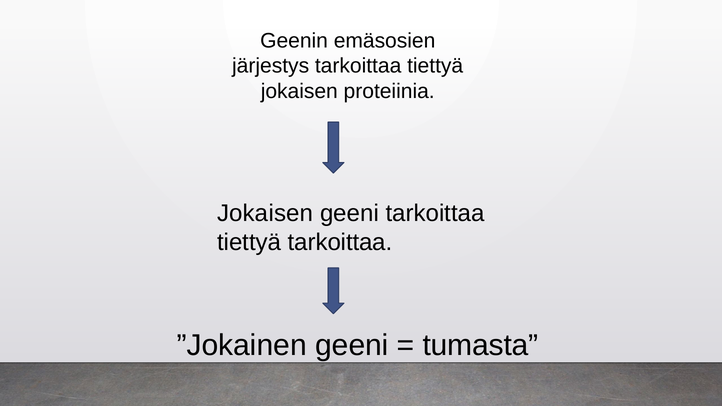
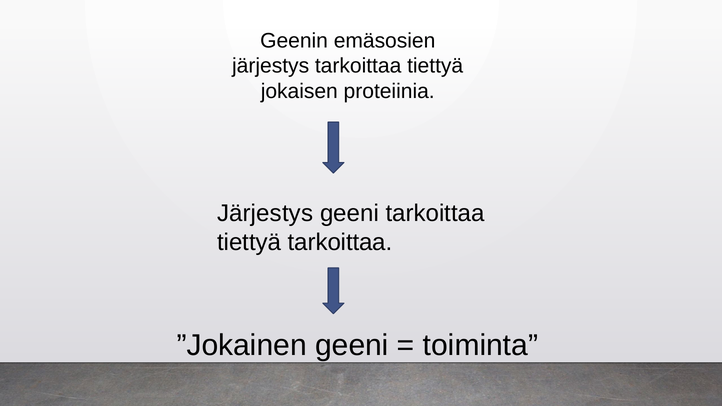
Jokaisen at (265, 213): Jokaisen -> Järjestys
tumasta: tumasta -> toiminta
